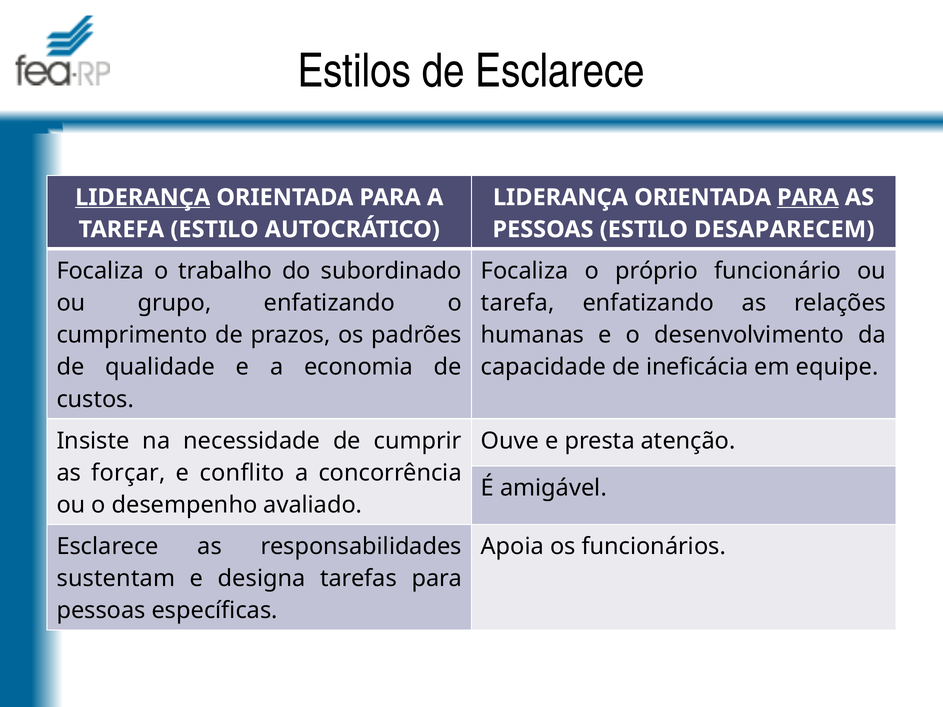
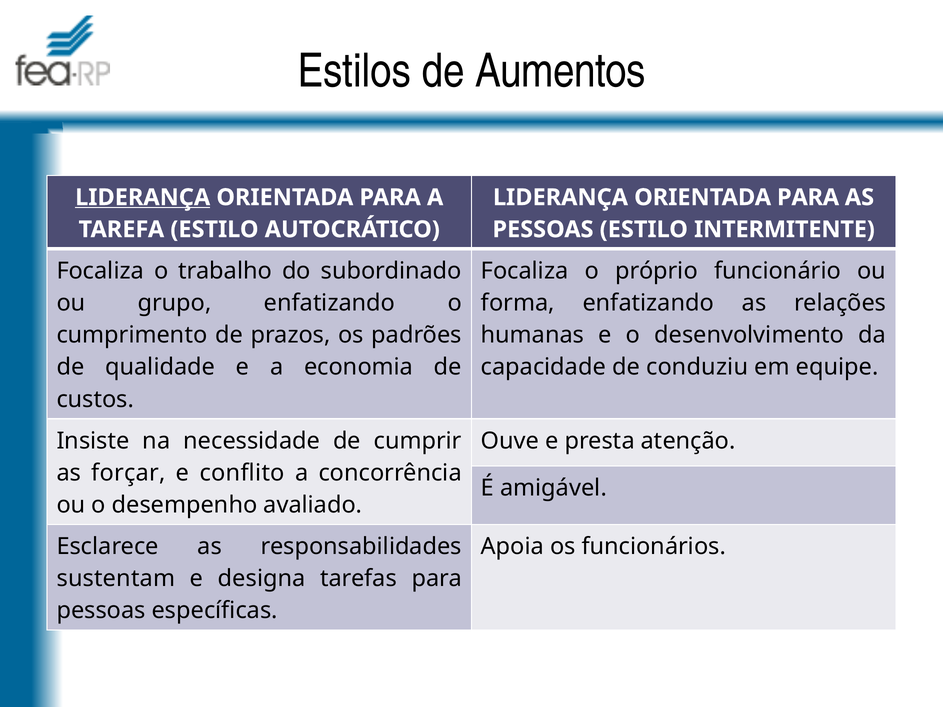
de Esclarece: Esclarece -> Aumentos
PARA at (808, 197) underline: present -> none
DESAPARECEM: DESAPARECEM -> INTERMITENTE
tarefa at (518, 303): tarefa -> forma
ineficácia: ineficácia -> conduziu
